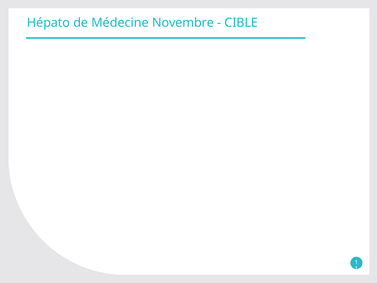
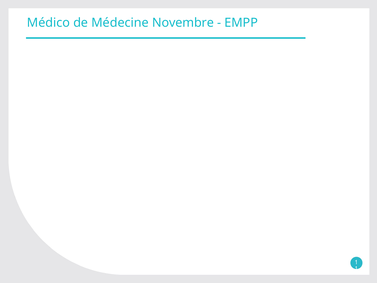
Hépato: Hépato -> Médico
CIBLE: CIBLE -> EMPP
